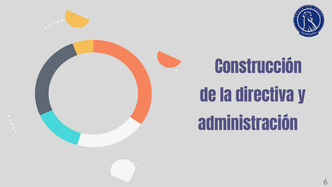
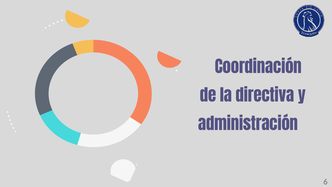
Construcción: Construcción -> Coordinación
